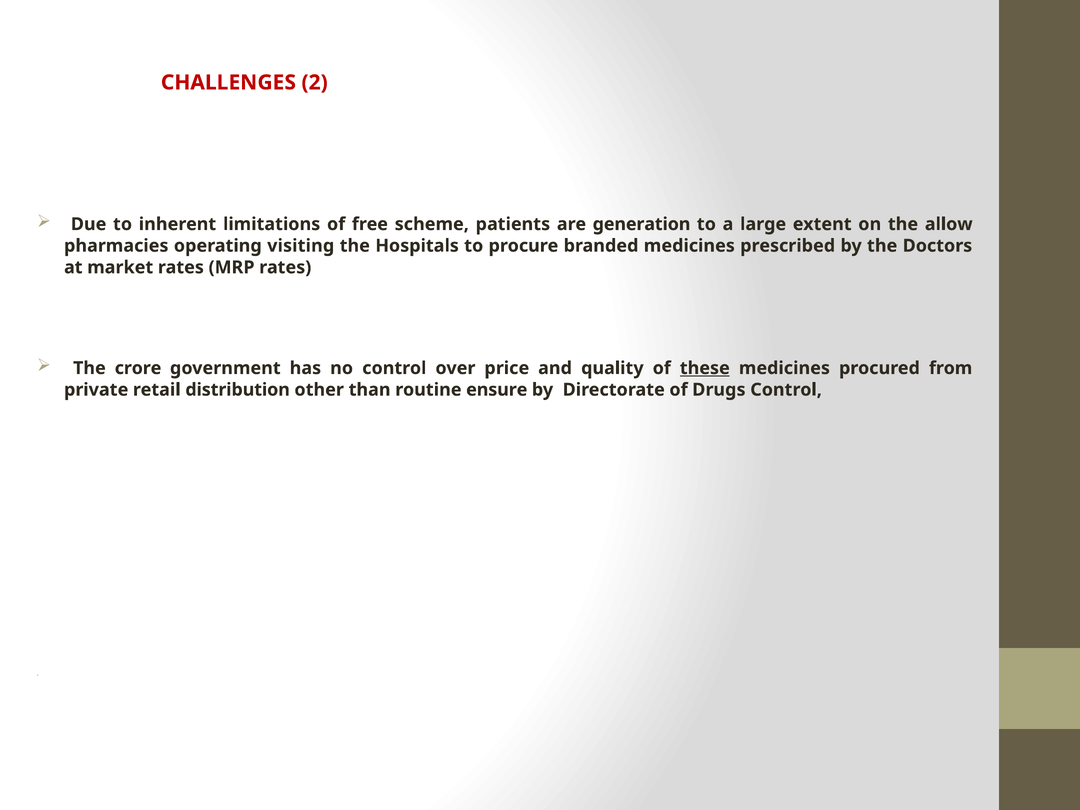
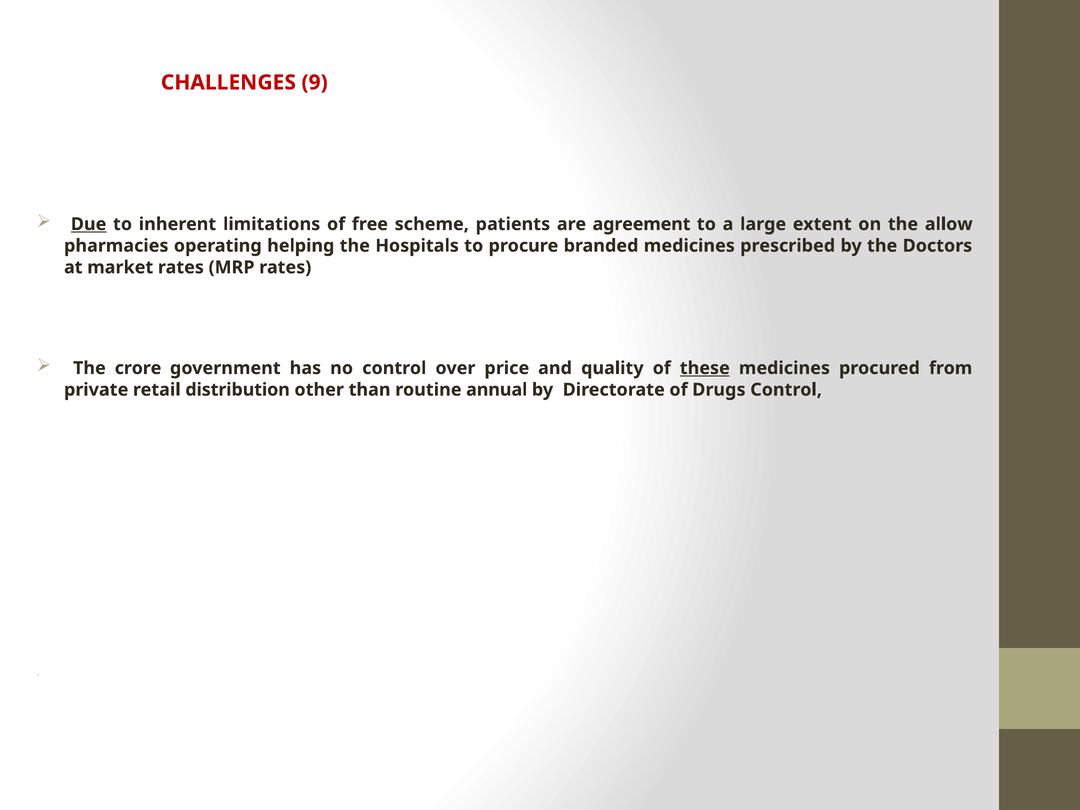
2: 2 -> 9
Due underline: none -> present
generation: generation -> agreement
visiting: visiting -> helping
ensure: ensure -> annual
